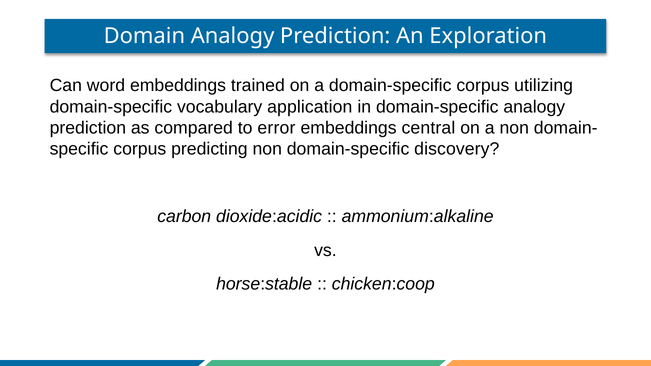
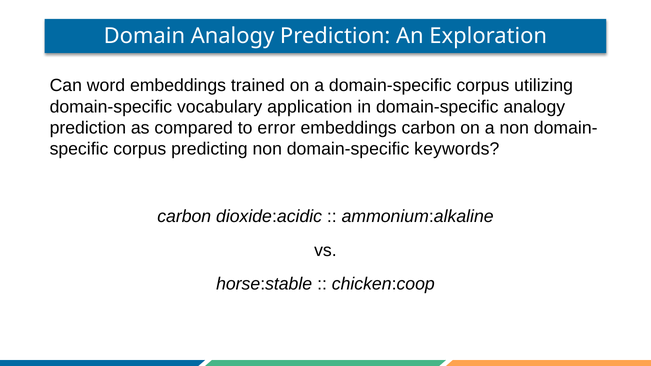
embeddings central: central -> carbon
discovery: discovery -> keywords
